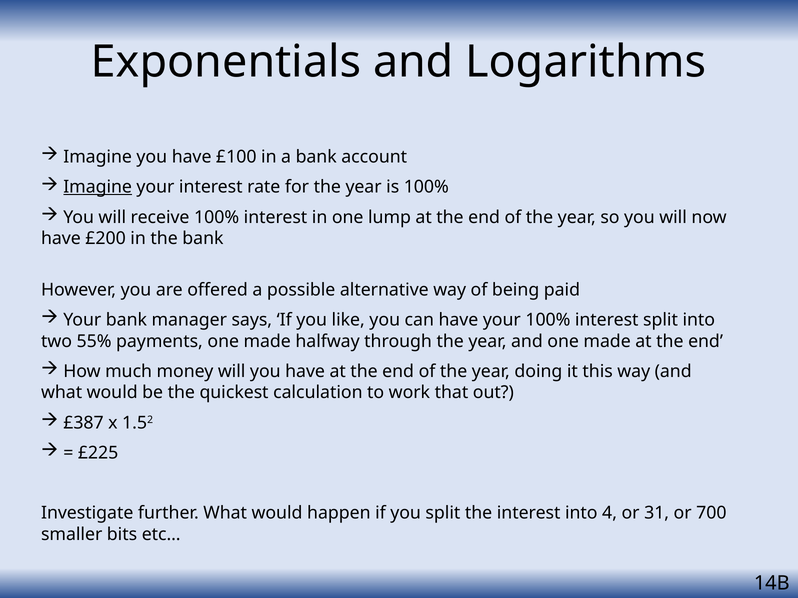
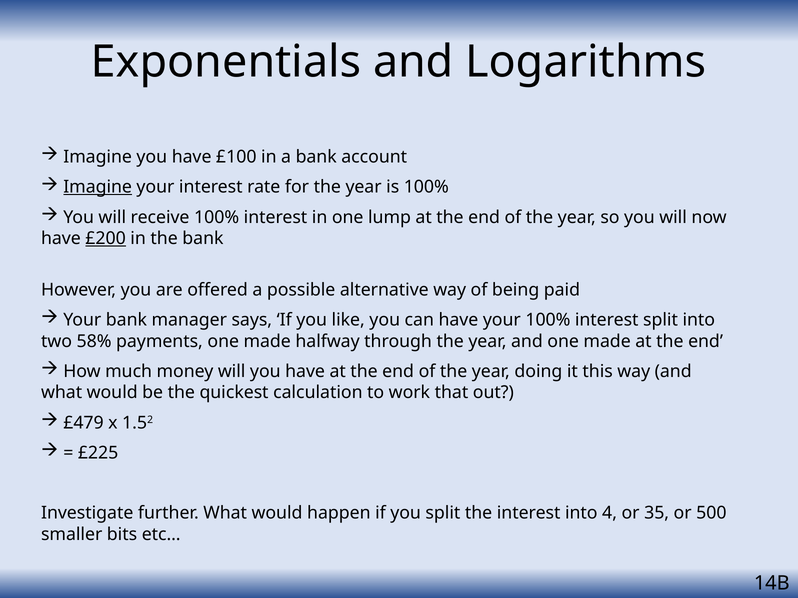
£200 underline: none -> present
55%: 55% -> 58%
£387: £387 -> £479
31: 31 -> 35
700: 700 -> 500
